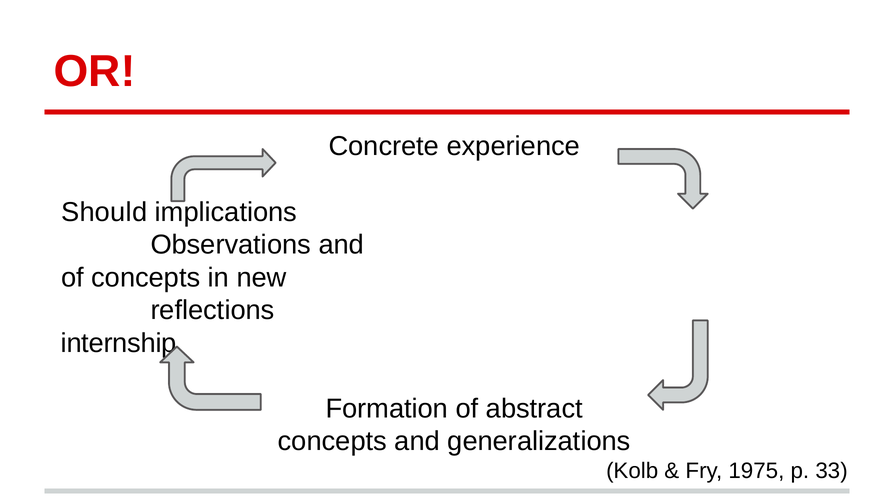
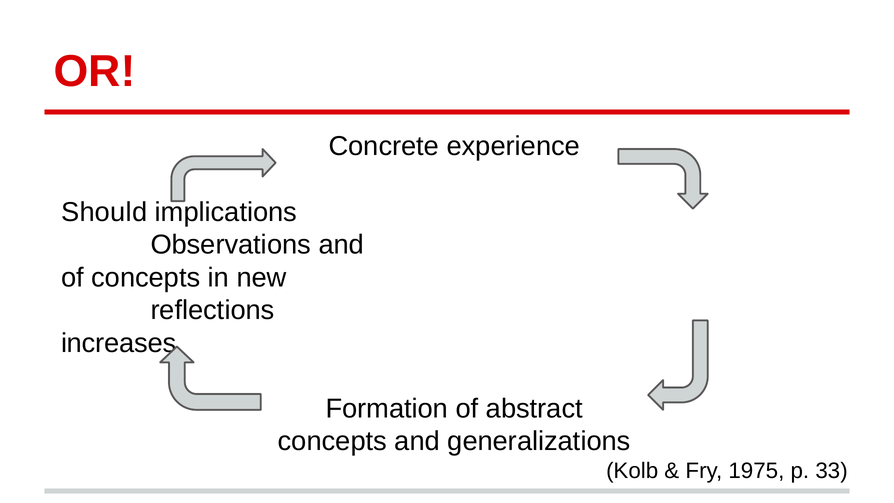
internship: internship -> increases
